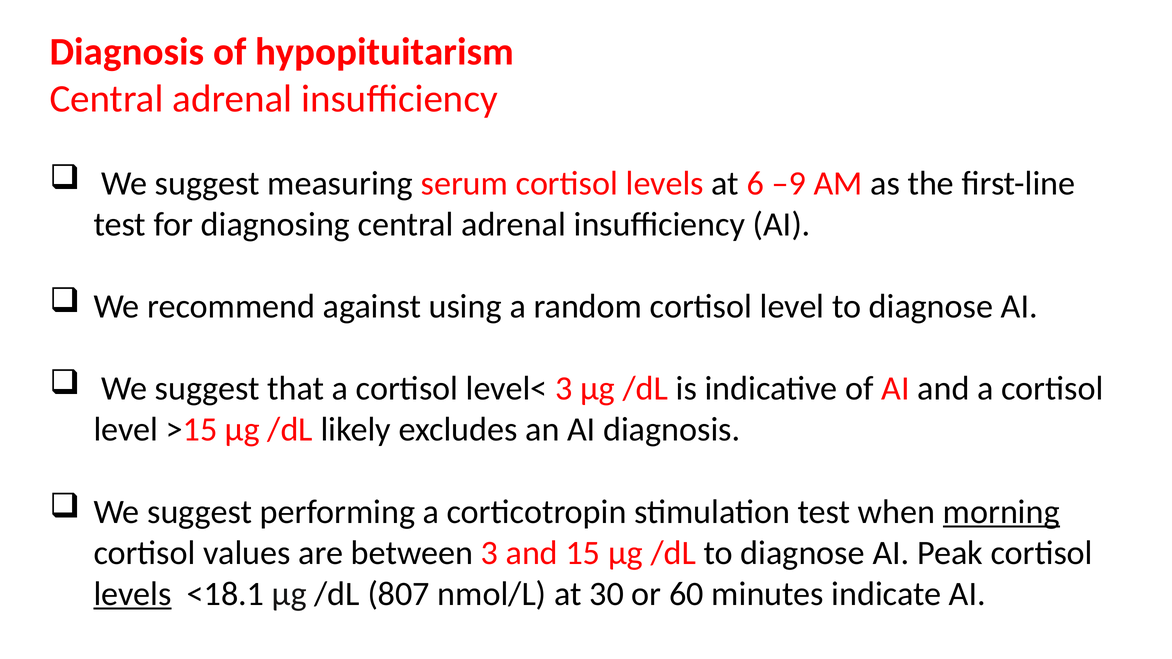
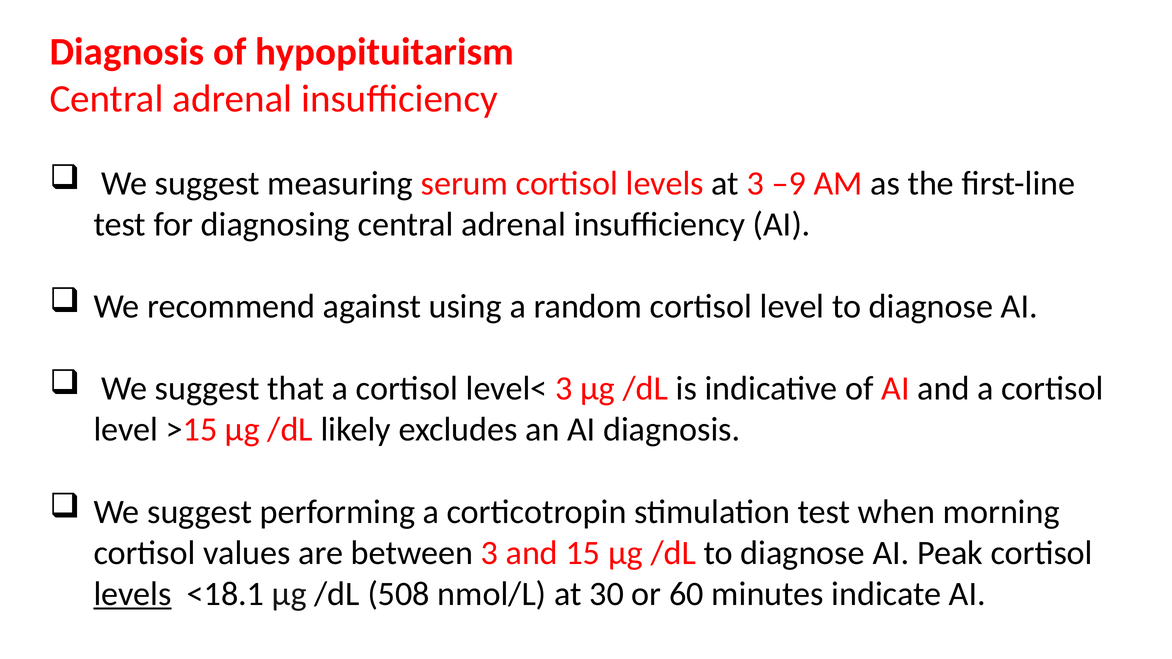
at 6: 6 -> 3
morning underline: present -> none
807: 807 -> 508
